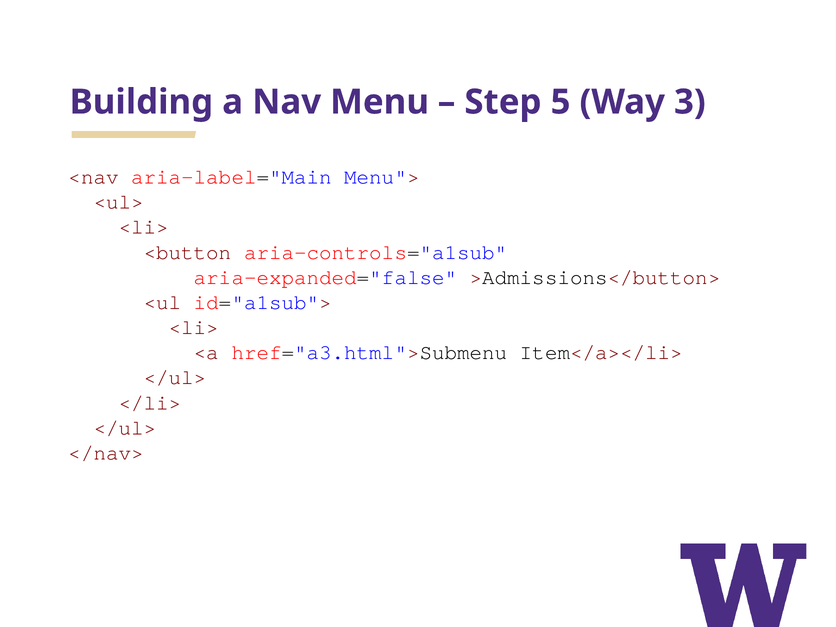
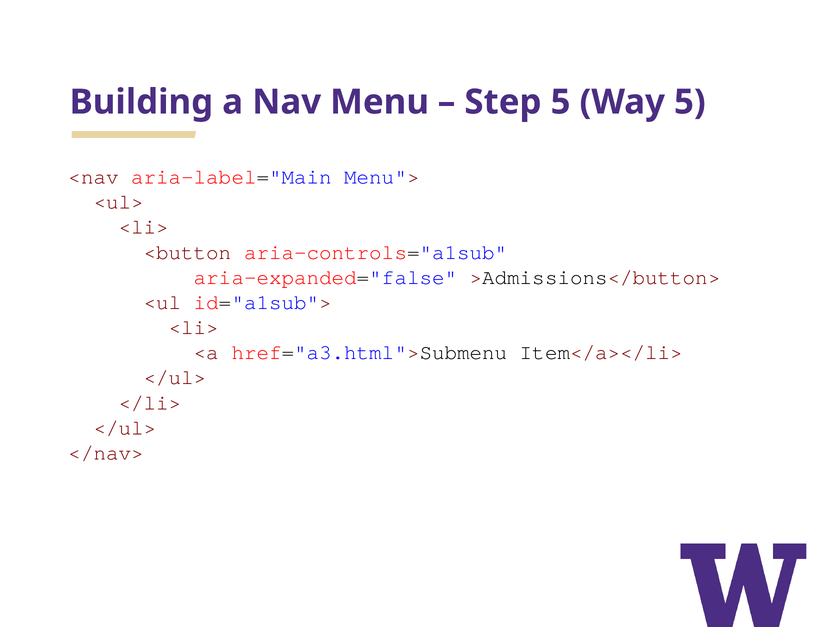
Way 3: 3 -> 5
